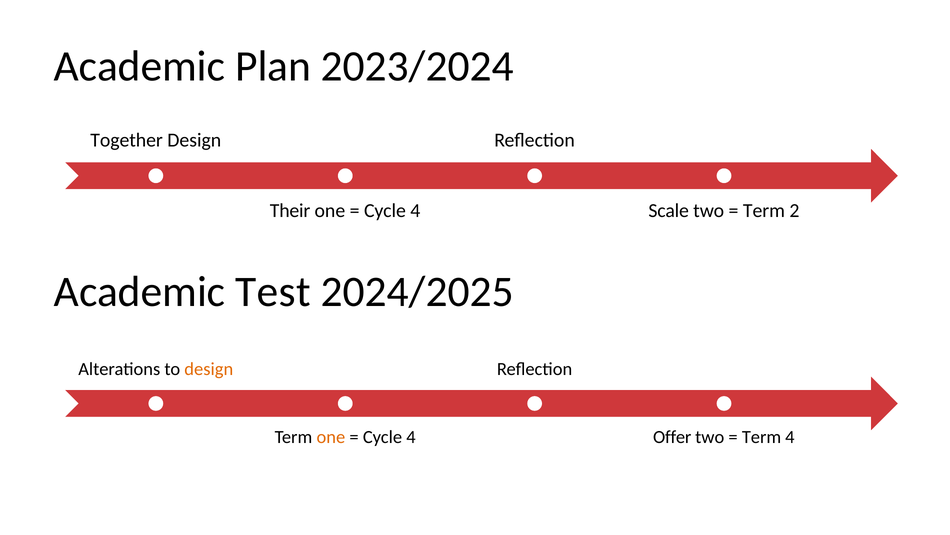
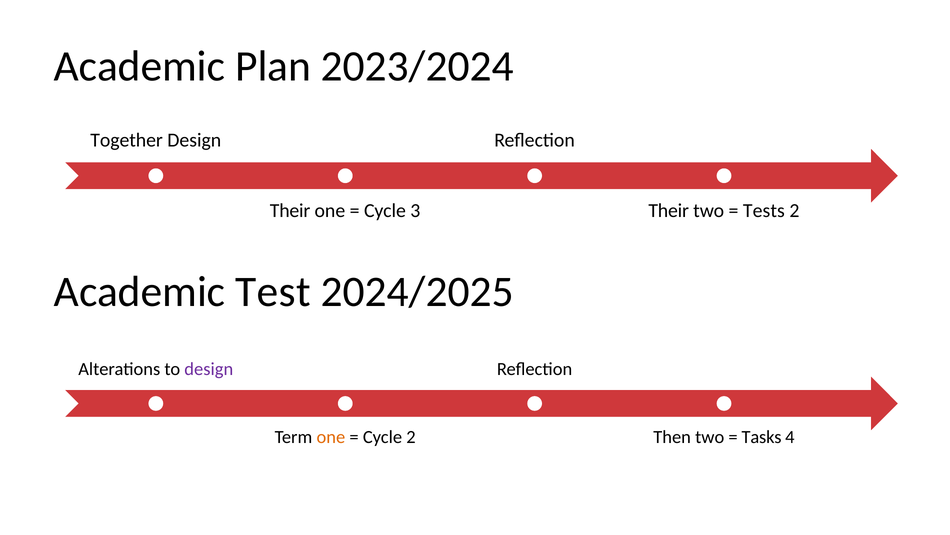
4 at (415, 211): 4 -> 3
Scale at (669, 211): Scale -> Their
Term at (764, 211): Term -> Tests
design at (209, 369) colour: orange -> purple
4 at (411, 437): 4 -> 2
Offer: Offer -> Then
Term at (762, 437): Term -> Tasks
